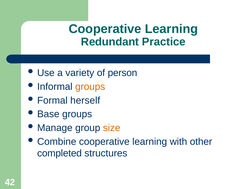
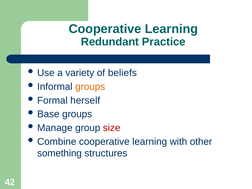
person: person -> beliefs
size colour: orange -> red
completed: completed -> something
